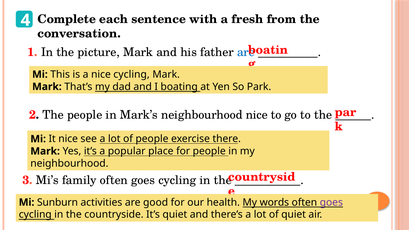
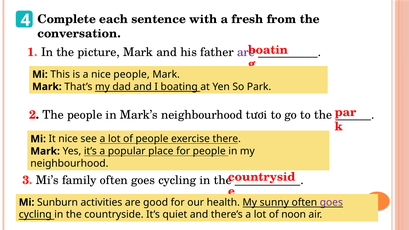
are at (246, 52) colour: blue -> purple
nice cycling: cycling -> people
neighbourhood nice: nice -> tươi
words: words -> sunny
of quiet: quiet -> noon
